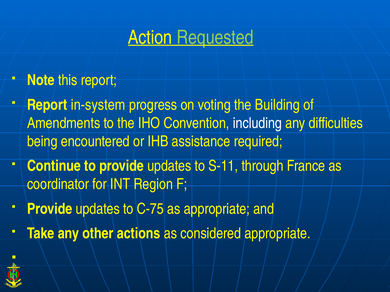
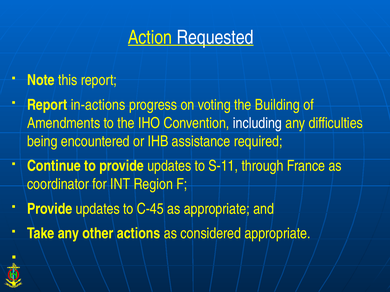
Requested colour: light green -> white
in-system: in-system -> in-actions
C-75: C-75 -> C-45
